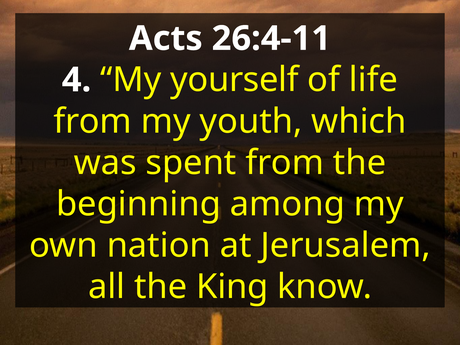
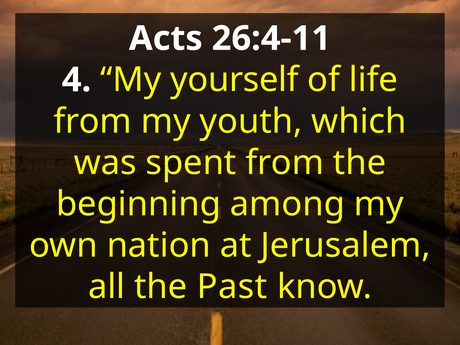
King: King -> Past
